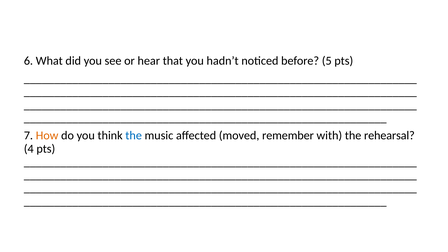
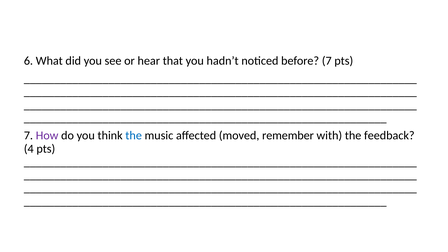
before 5: 5 -> 7
How colour: orange -> purple
rehearsal: rehearsal -> feedback
